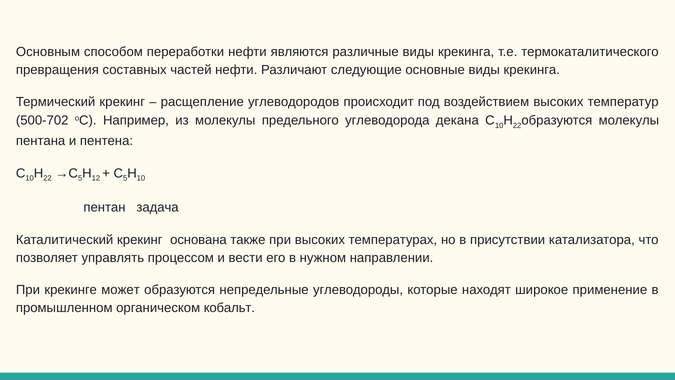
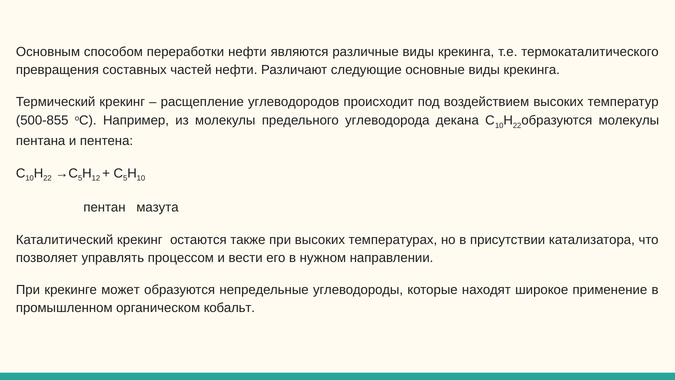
500-702: 500-702 -> 500-855
задача: задача -> мазута
основана: основана -> остаются
